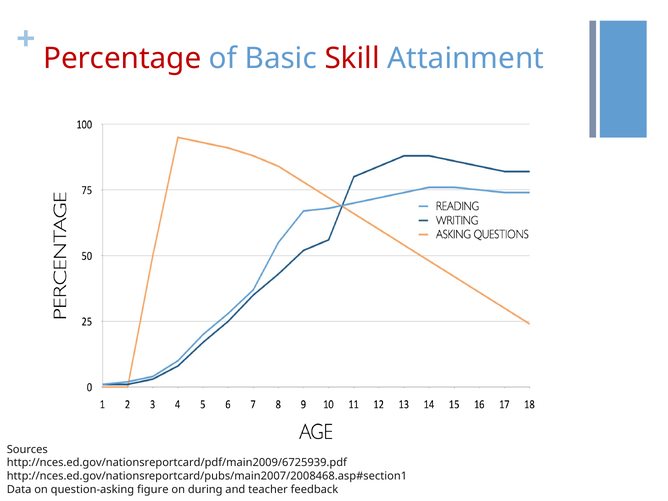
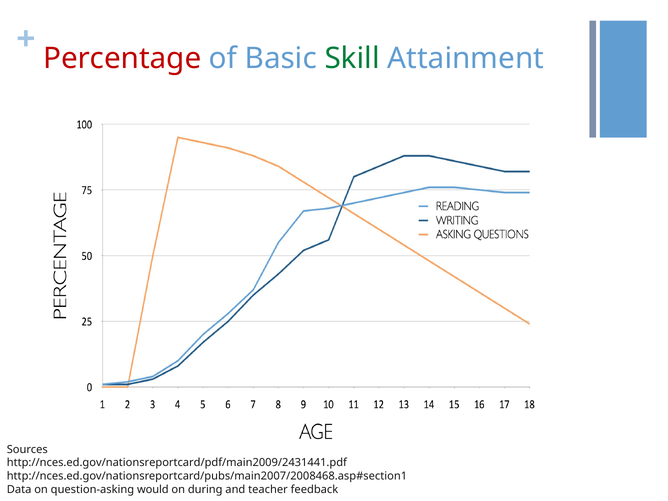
Skill colour: red -> green
http://nces.ed.gov/nationsreportcard/pdf/main2009/6725939.pdf: http://nces.ed.gov/nationsreportcard/pdf/main2009/6725939.pdf -> http://nces.ed.gov/nationsreportcard/pdf/main2009/2431441.pdf
figure: figure -> would
